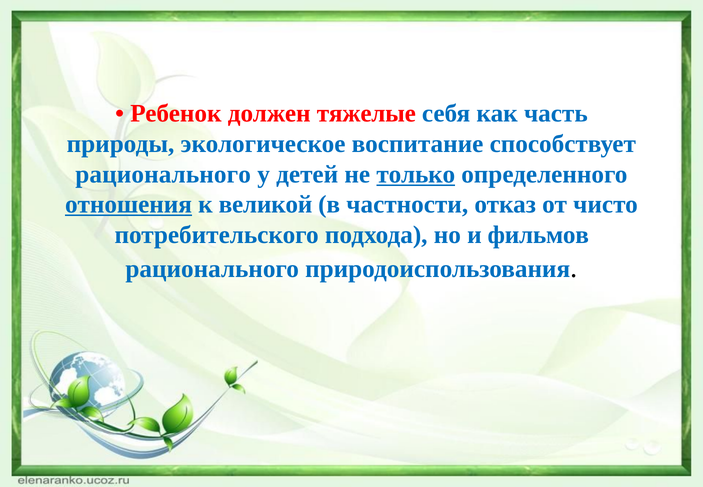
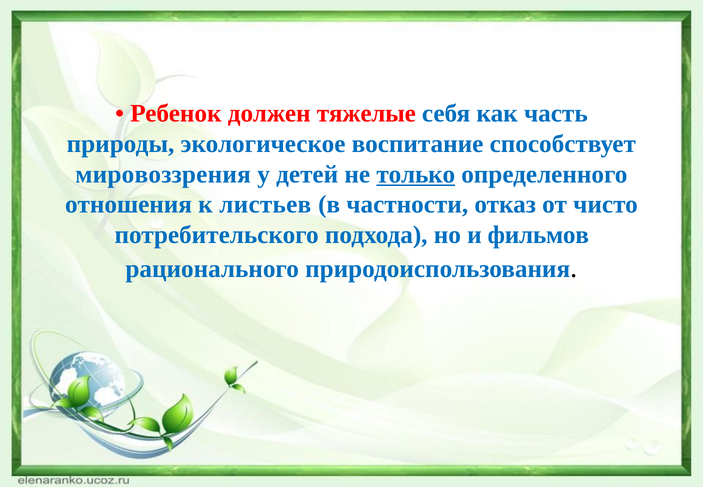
рационального at (163, 174): рационального -> мировоззрения
отношения underline: present -> none
великой: великой -> листьев
